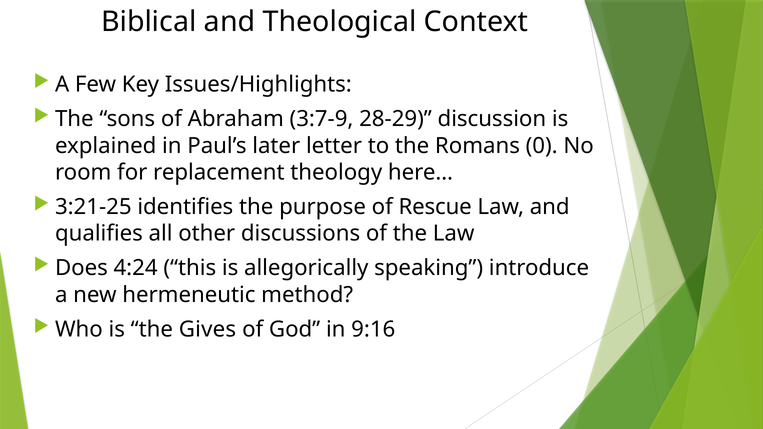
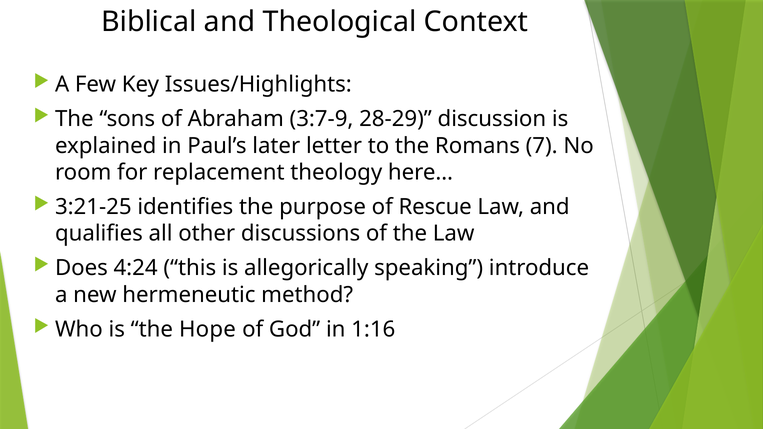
0: 0 -> 7
Gives: Gives -> Hope
9:16: 9:16 -> 1:16
